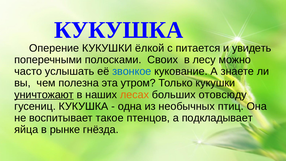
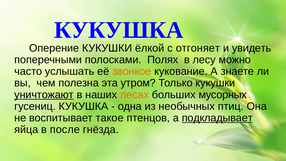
питается: питается -> отгоняет
Своих: Своих -> Полях
звонкое colour: blue -> orange
отовсюду: отовсюду -> мусорных
подкладывает underline: none -> present
рынке: рынке -> после
